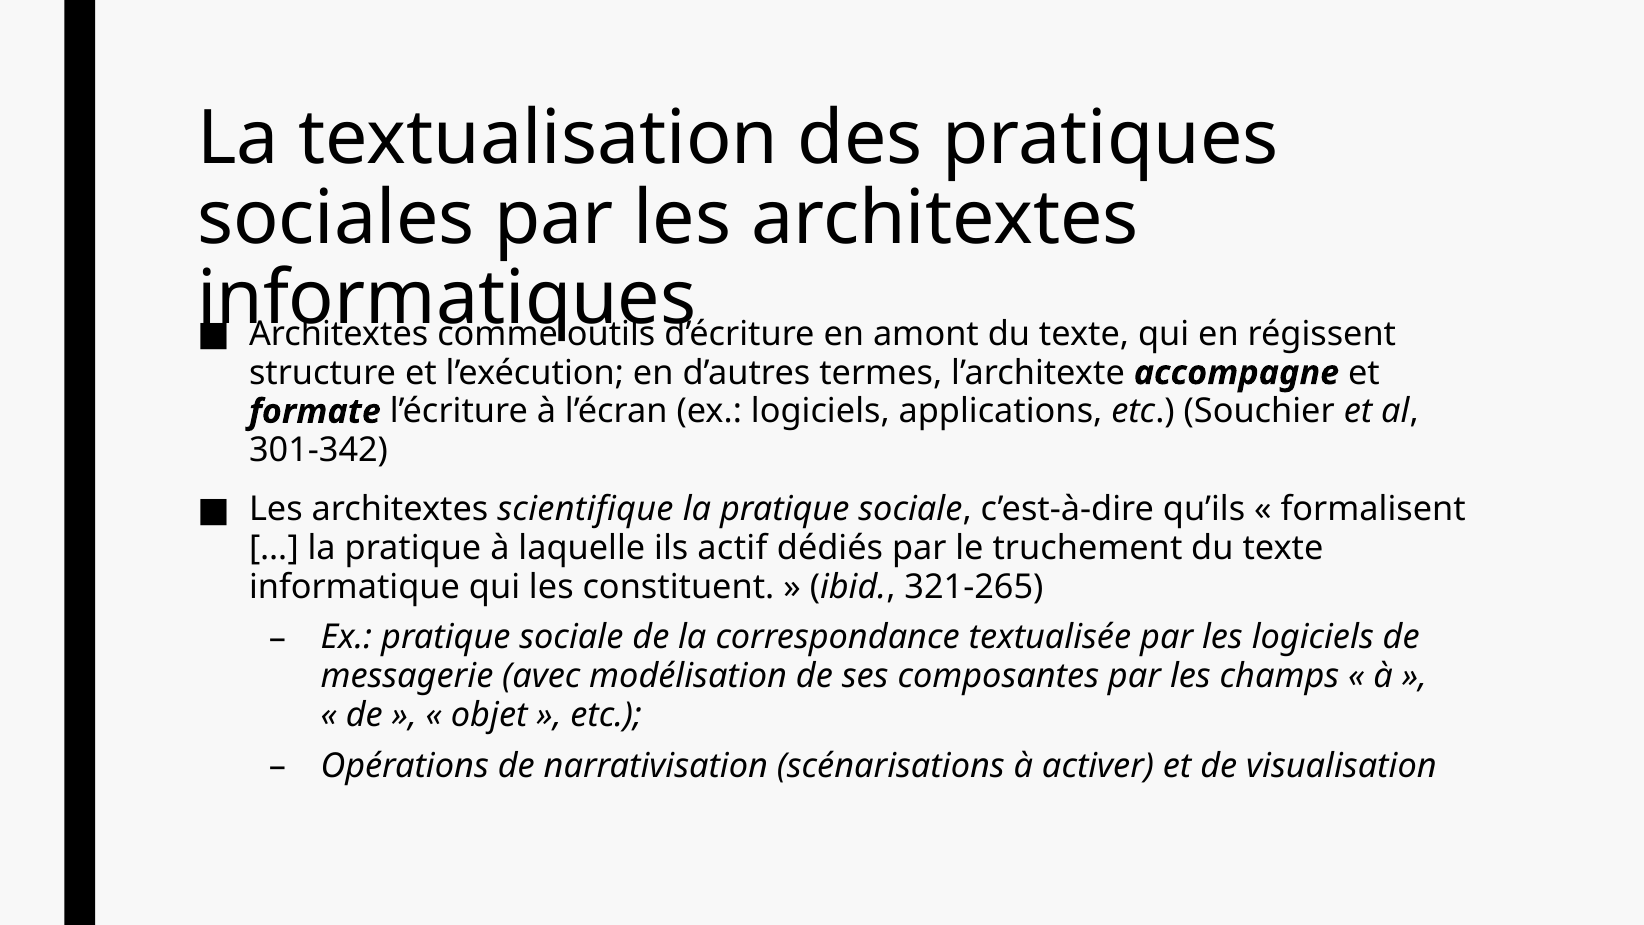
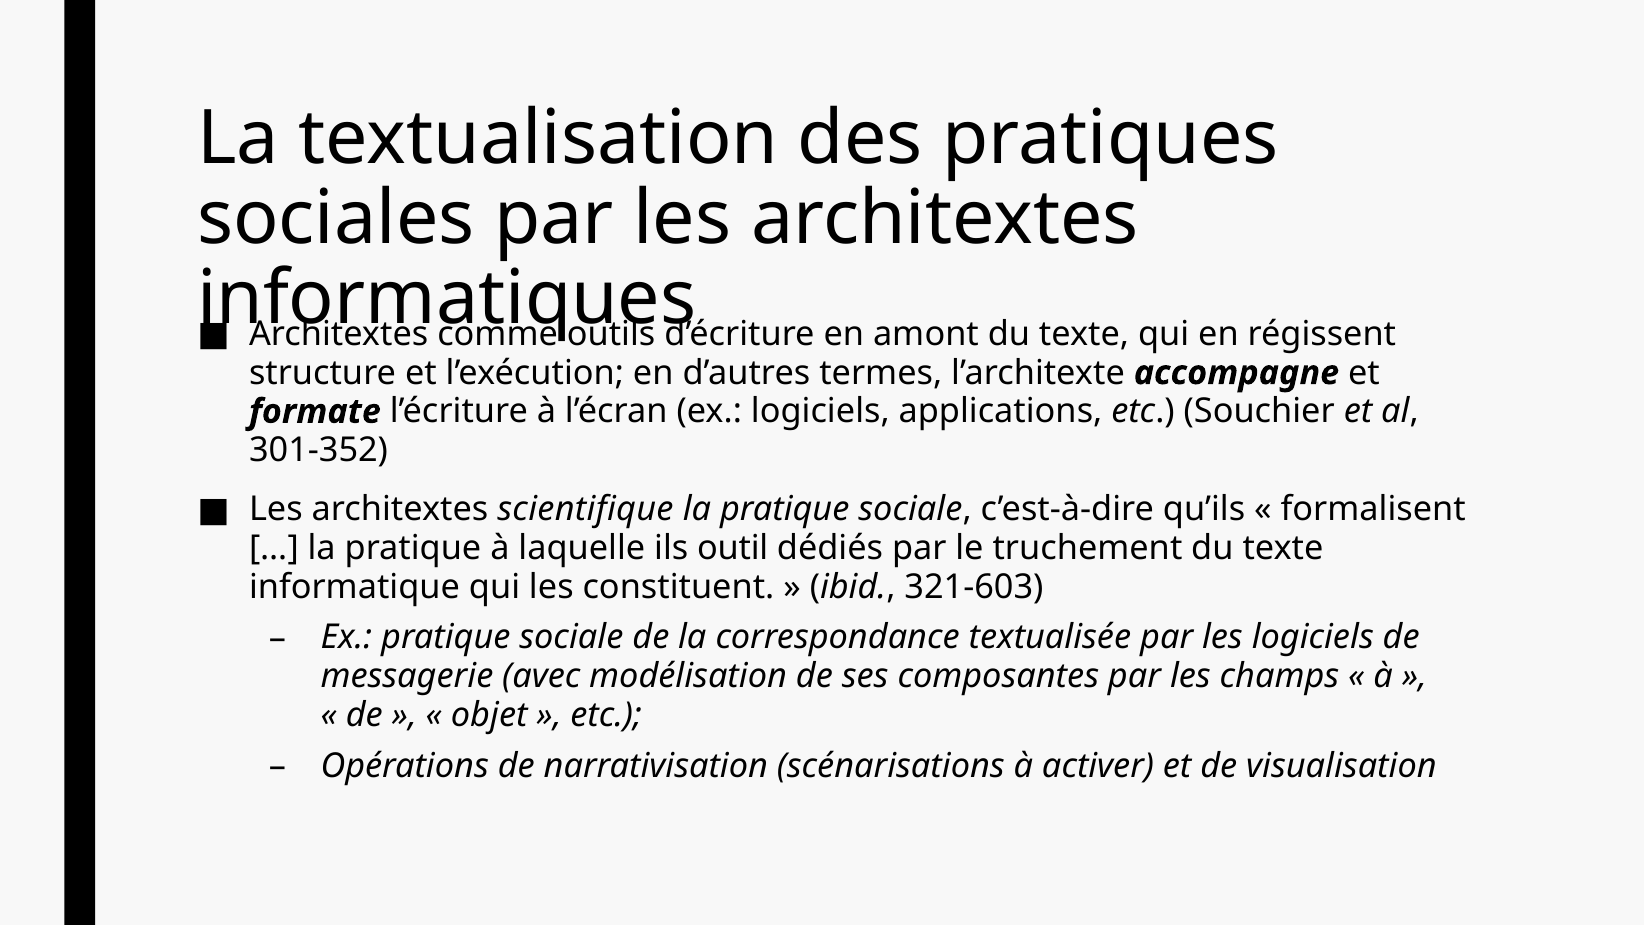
301-342: 301-342 -> 301-352
actif: actif -> outil
321-265: 321-265 -> 321-603
